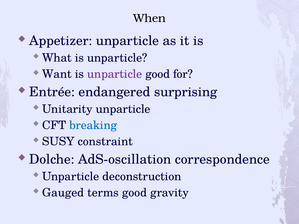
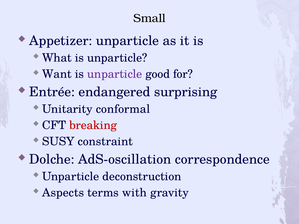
When: When -> Small
Unitarity unparticle: unparticle -> conformal
breaking colour: blue -> red
Gauged: Gauged -> Aspects
terms good: good -> with
